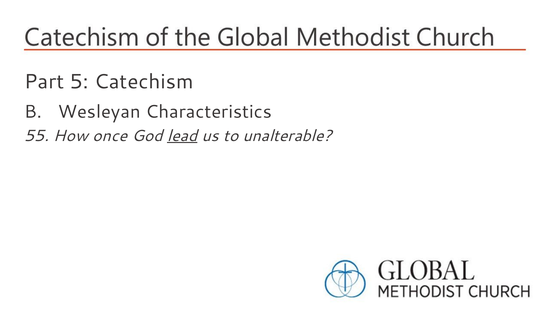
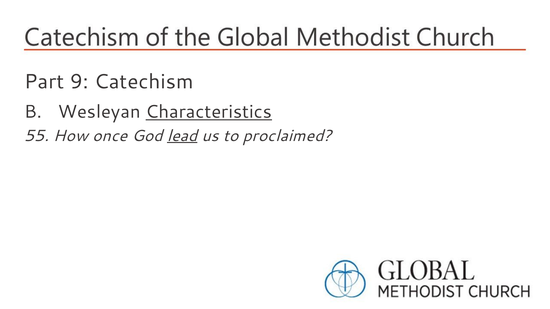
5: 5 -> 9
Characteristics underline: none -> present
unalterable: unalterable -> proclaimed
